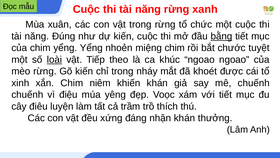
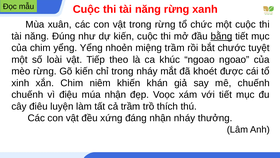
miệng chim: chim -> trầm
loài underline: present -> none
múa yêng: yêng -> nhận
nhận khán: khán -> nháy
